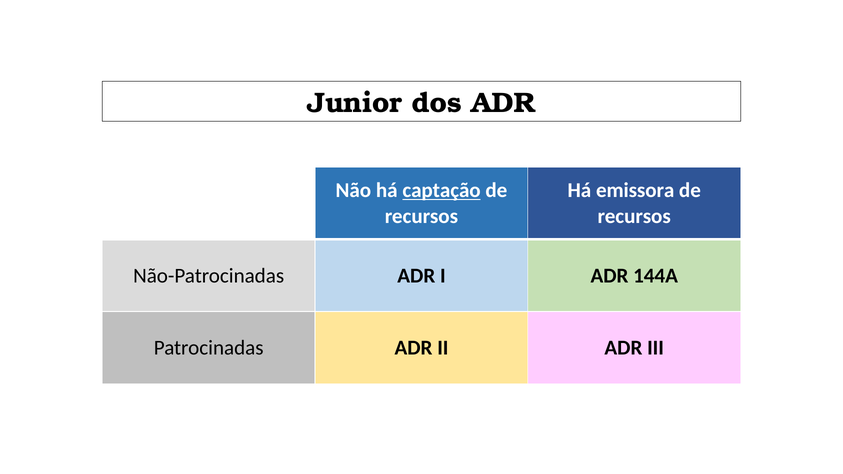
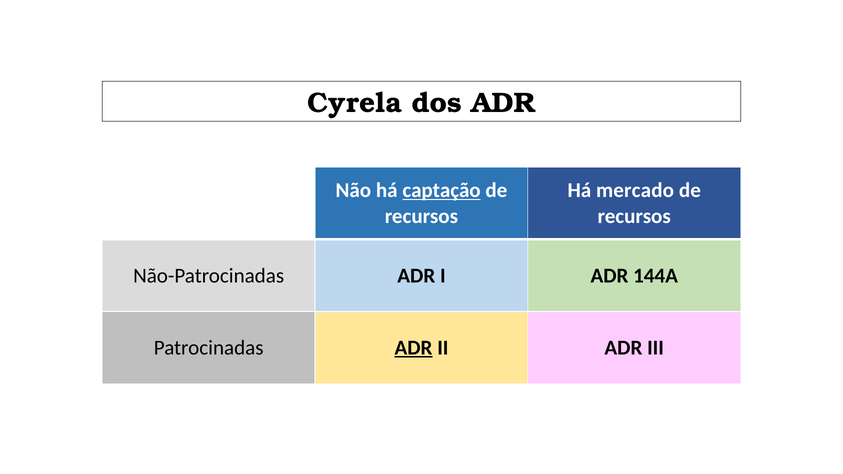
Junior: Junior -> Cyrela
emissora: emissora -> mercado
ADR at (414, 348) underline: none -> present
